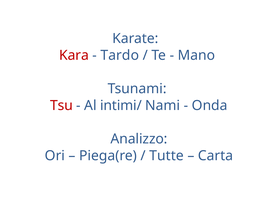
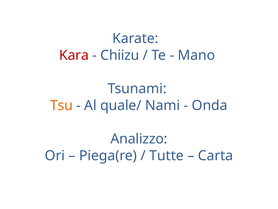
Tardo: Tardo -> Chiizu
Tsu colour: red -> orange
intimi/: intimi/ -> quale/
